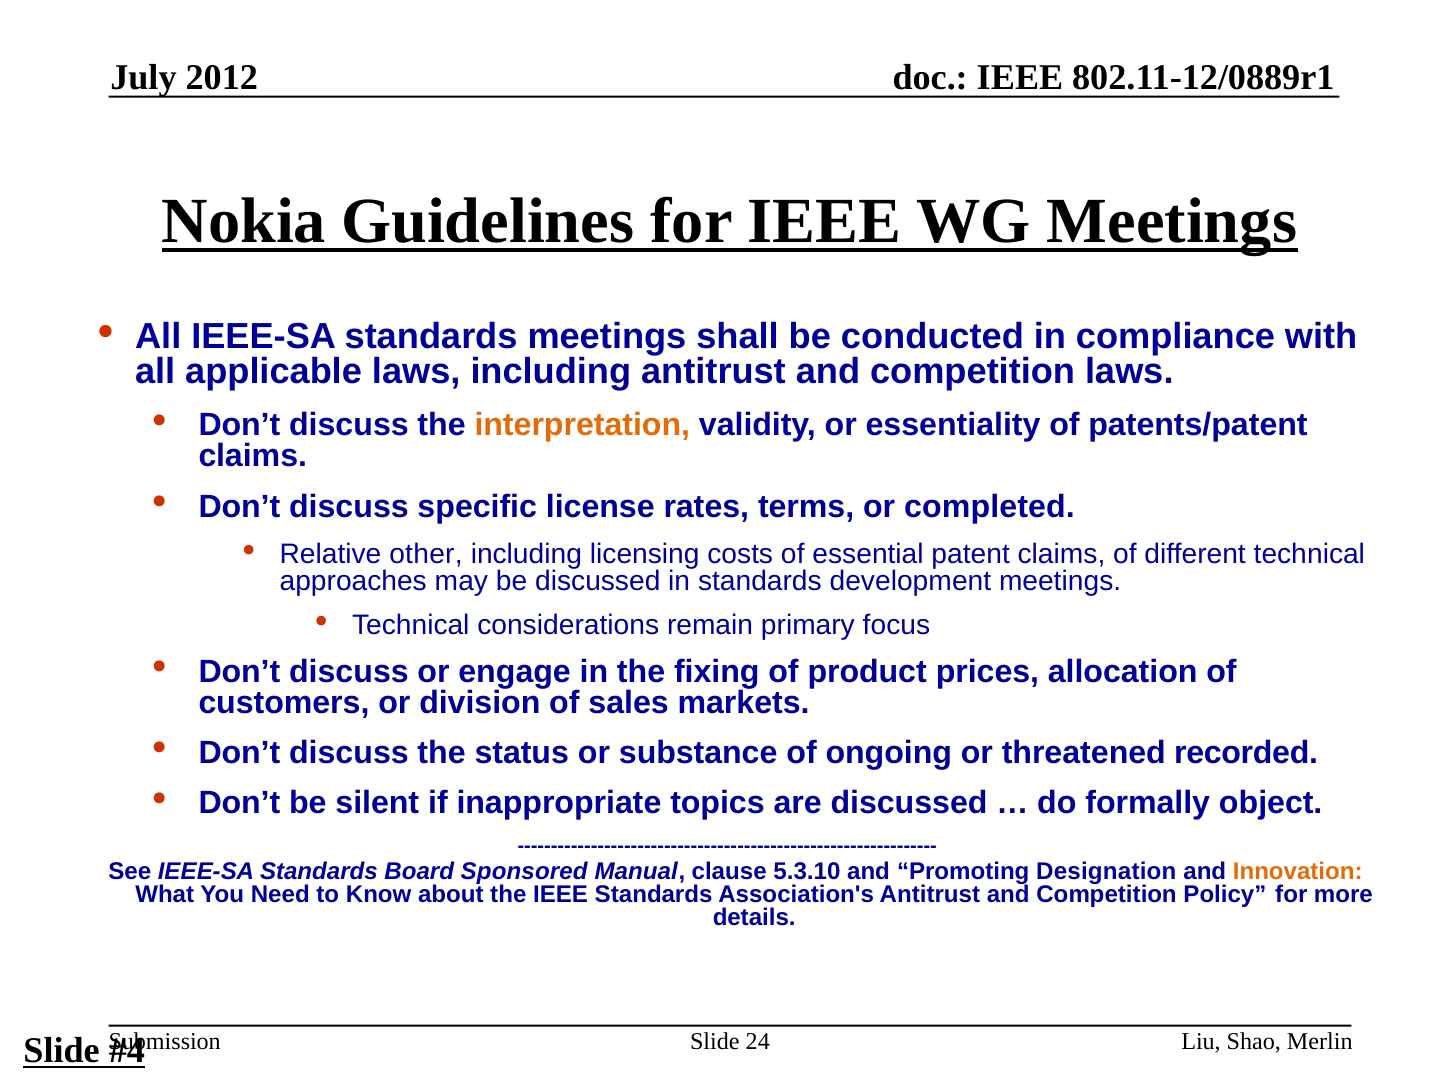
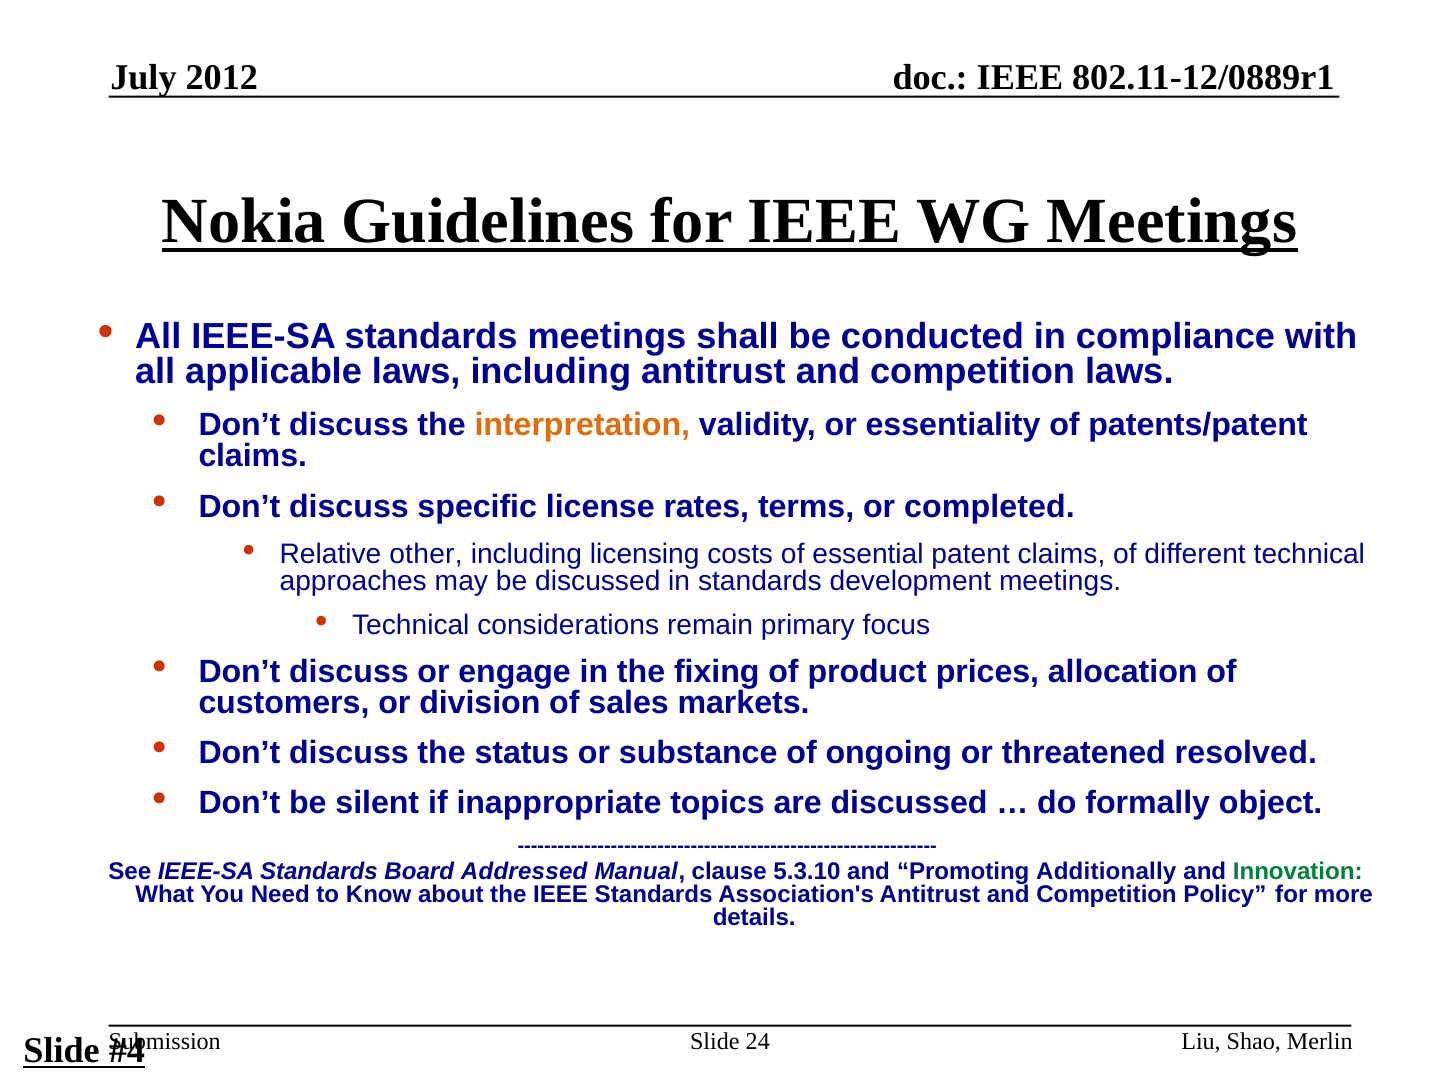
recorded: recorded -> resolved
Sponsored: Sponsored -> Addressed
Designation: Designation -> Additionally
Innovation colour: orange -> green
